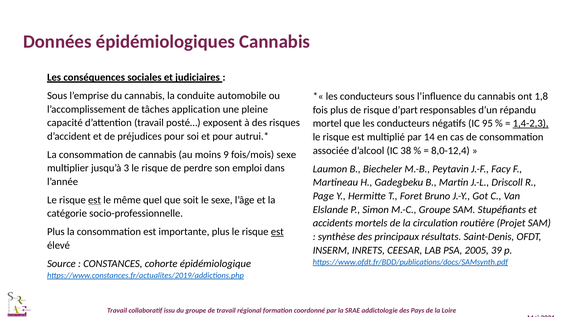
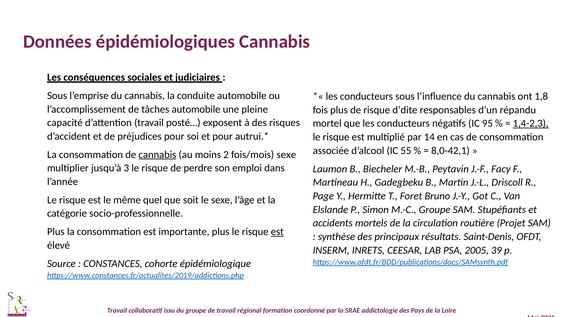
tâches application: application -> automobile
d’part: d’part -> d’dite
38: 38 -> 55
8,0-12,4: 8,0-12,4 -> 8,0-42,1
cannabis at (157, 155) underline: none -> present
9: 9 -> 2
est at (95, 200) underline: present -> none
